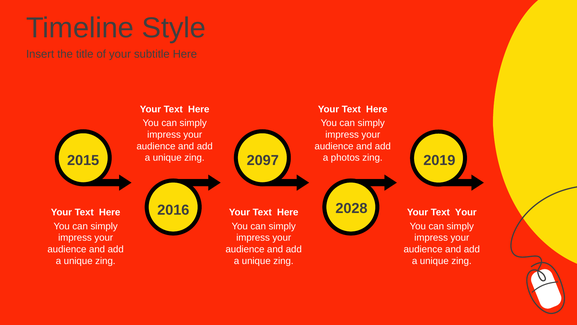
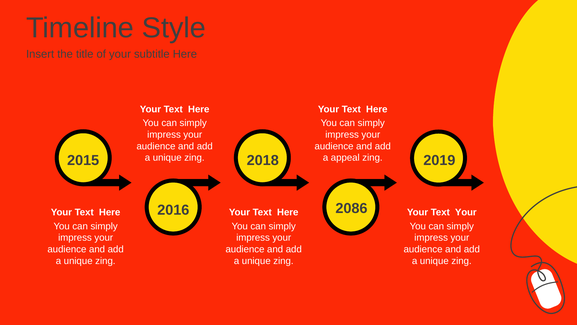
photos: photos -> appeal
2097: 2097 -> 2018
2028: 2028 -> 2086
